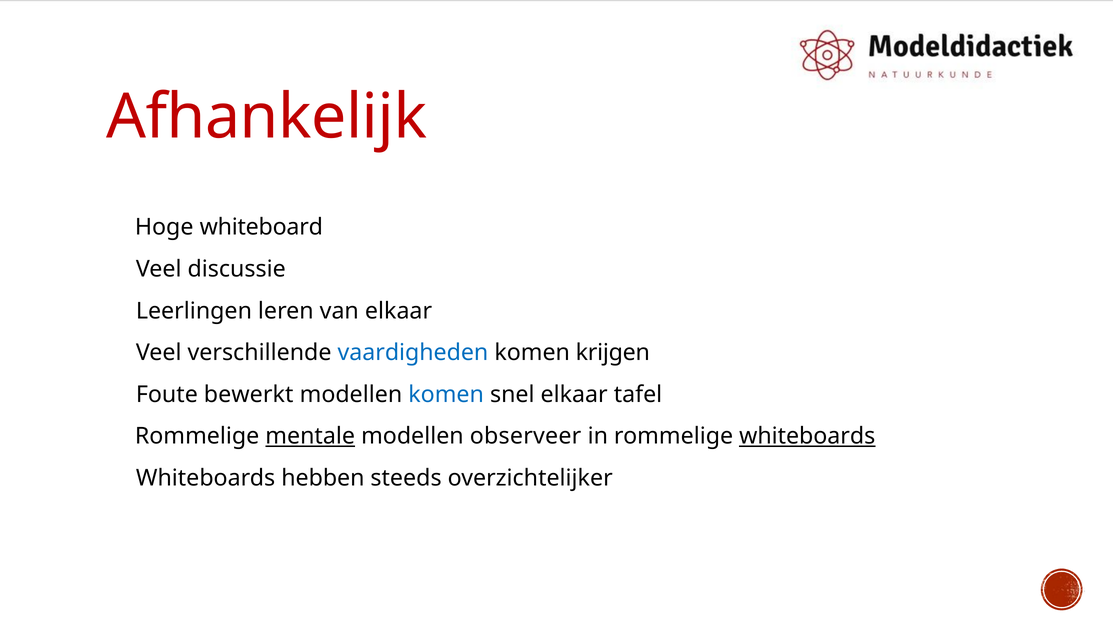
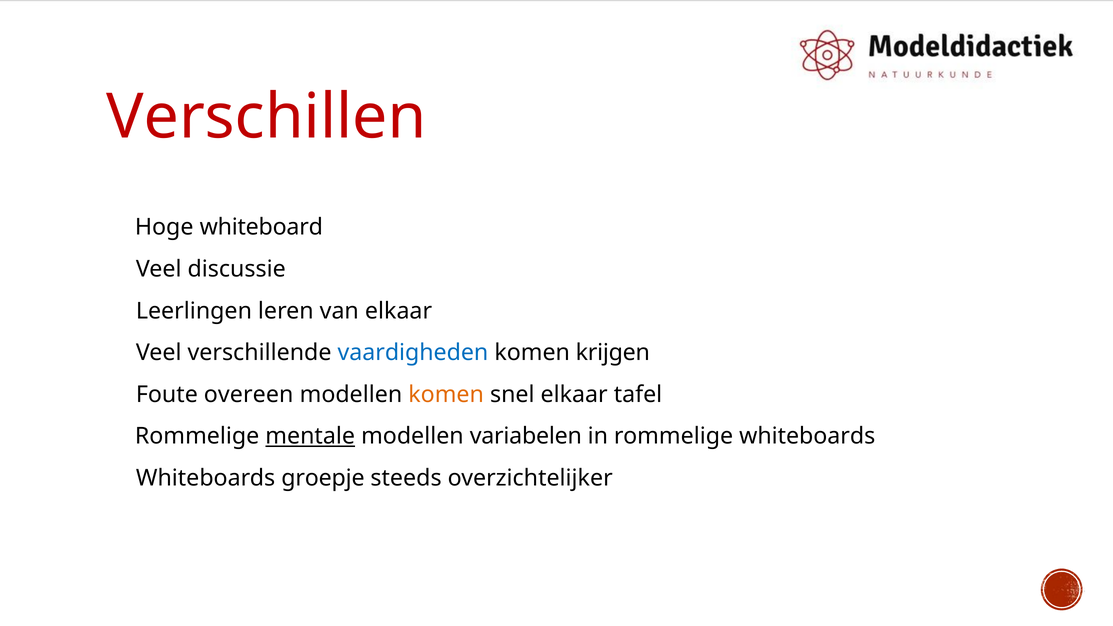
Afhankelijk: Afhankelijk -> Verschillen
bewerkt: bewerkt -> overeen
komen at (446, 395) colour: blue -> orange
observeer: observeer -> variabelen
whiteboards at (807, 436) underline: present -> none
hebben: hebben -> groepje
